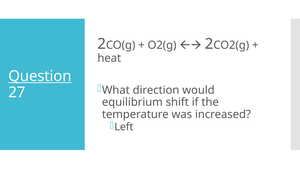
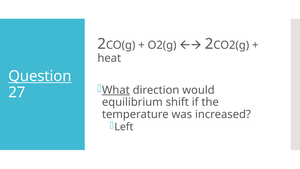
What underline: none -> present
